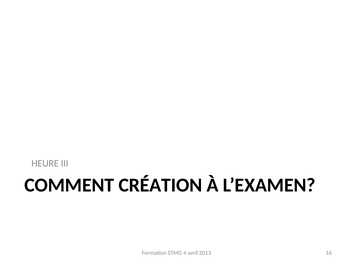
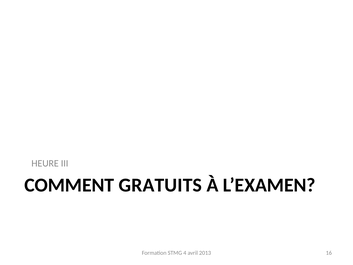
CRÉATION: CRÉATION -> GRATUITS
